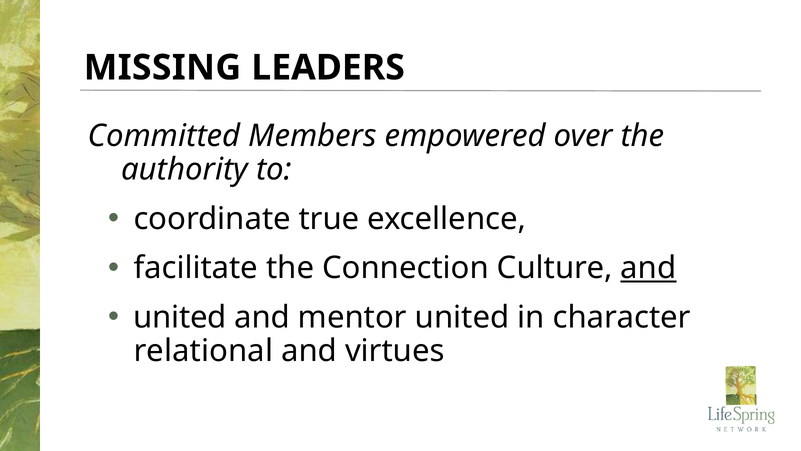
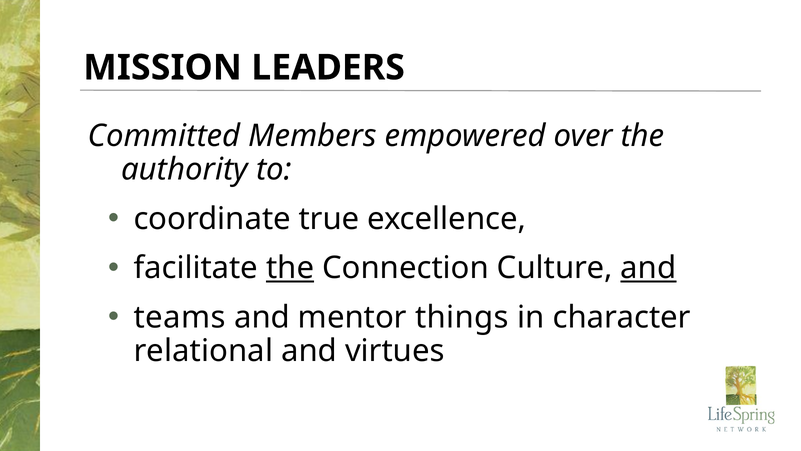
MISSING: MISSING -> MISSION
the at (290, 268) underline: none -> present
united at (180, 317): united -> teams
mentor united: united -> things
